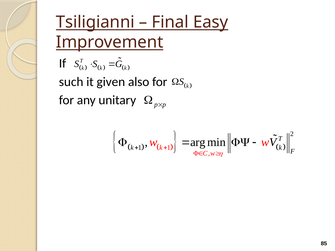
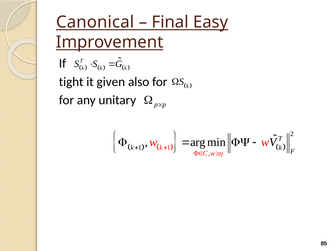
Tsiligianni: Tsiligianni -> Canonical
such: such -> tight
